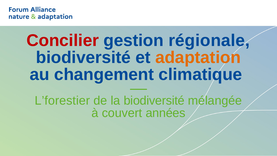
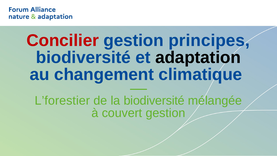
régionale: régionale -> principes
adaptation colour: orange -> black
couvert années: années -> gestion
